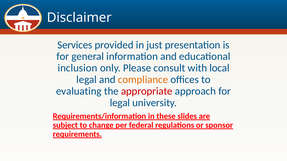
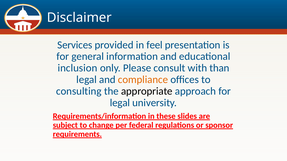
just: just -> feel
local: local -> than
evaluating: evaluating -> consulting
appropriate colour: red -> black
